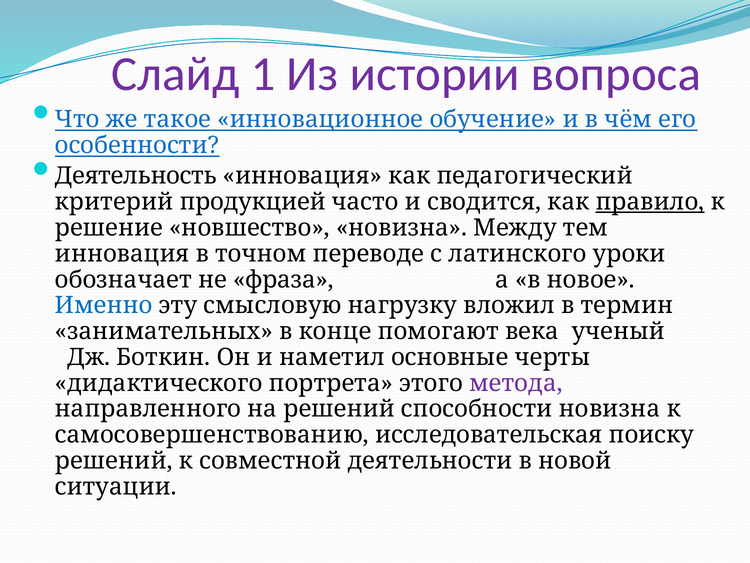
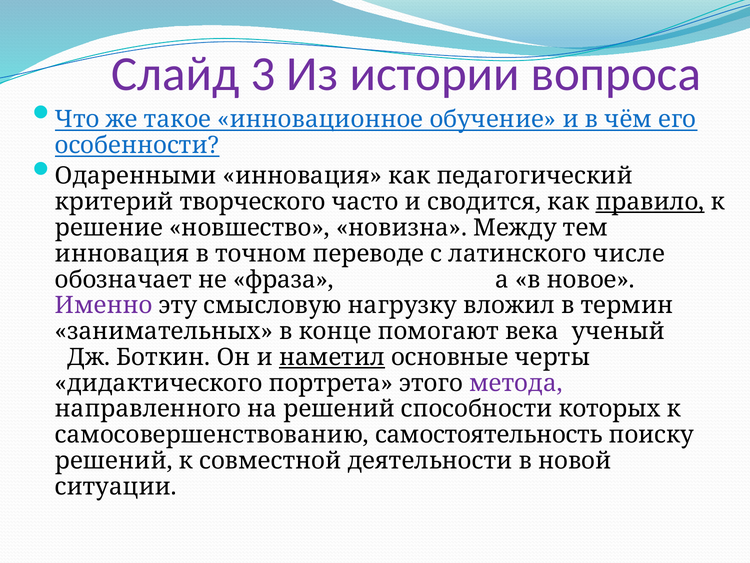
1: 1 -> 3
Деятельность: Деятельность -> Одаренными
продукцией: продукцией -> творческого
уроки: уроки -> числе
Именно colour: blue -> purple
наметил underline: none -> present
способности новизна: новизна -> которых
исследовательская: исследовательская -> самостоятельность
